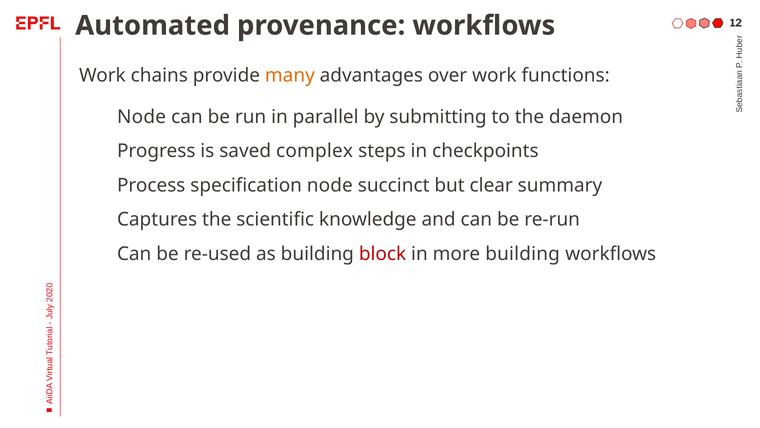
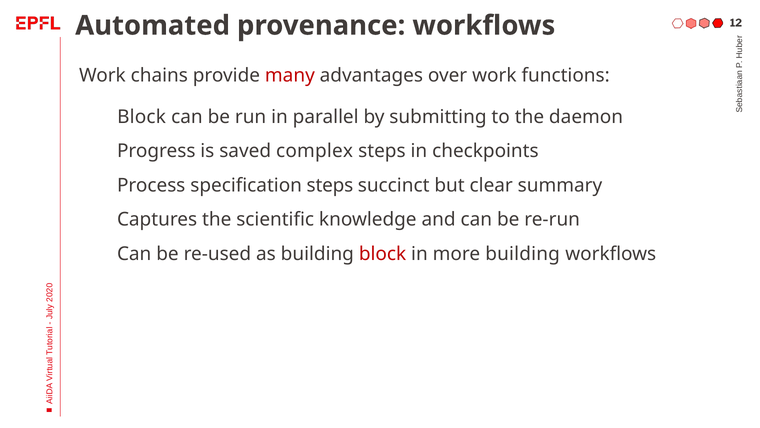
many colour: orange -> red
Node at (142, 117): Node -> Block
specification node: node -> steps
